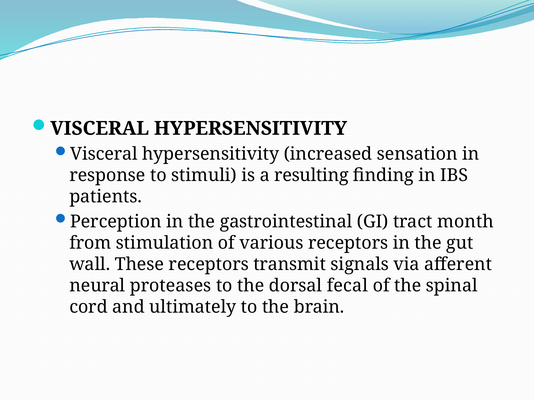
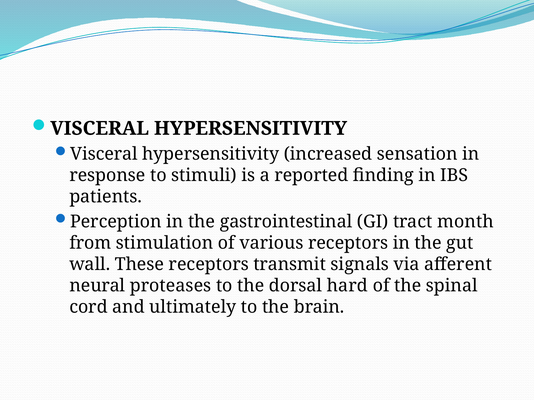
resulting: resulting -> reported
fecal: fecal -> hard
